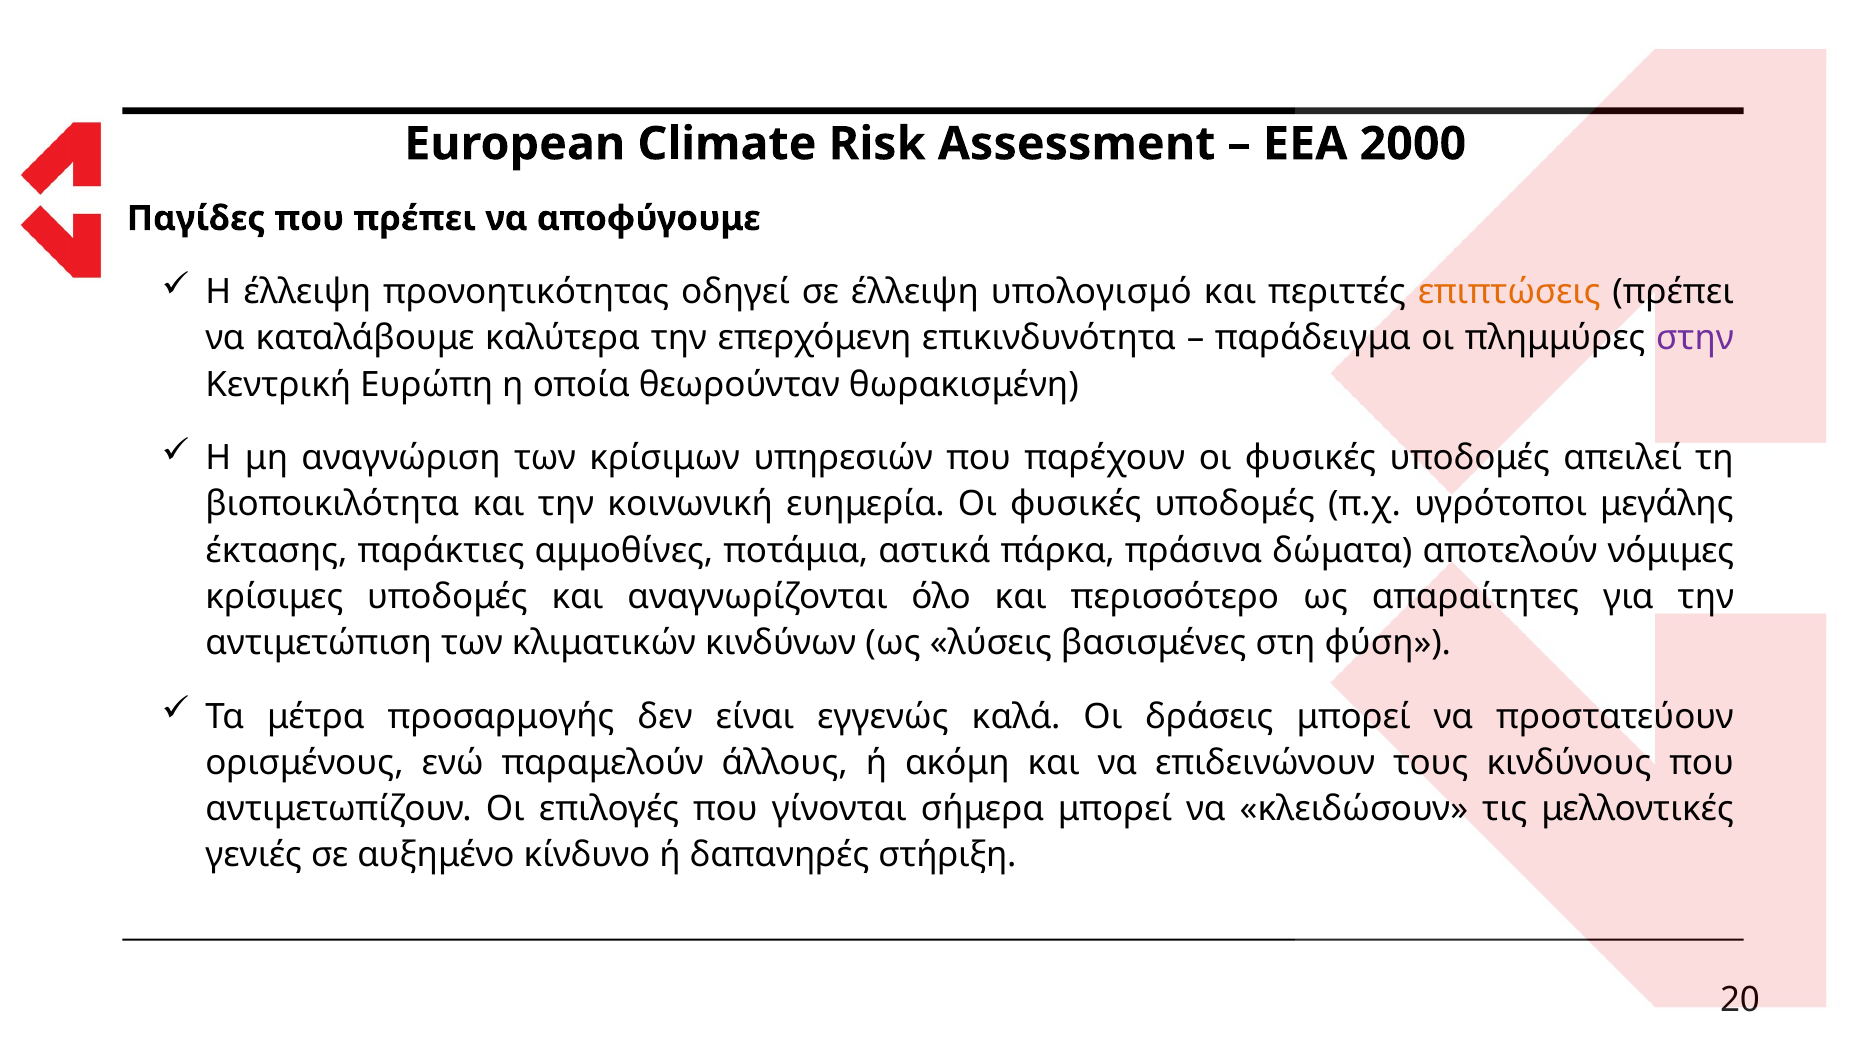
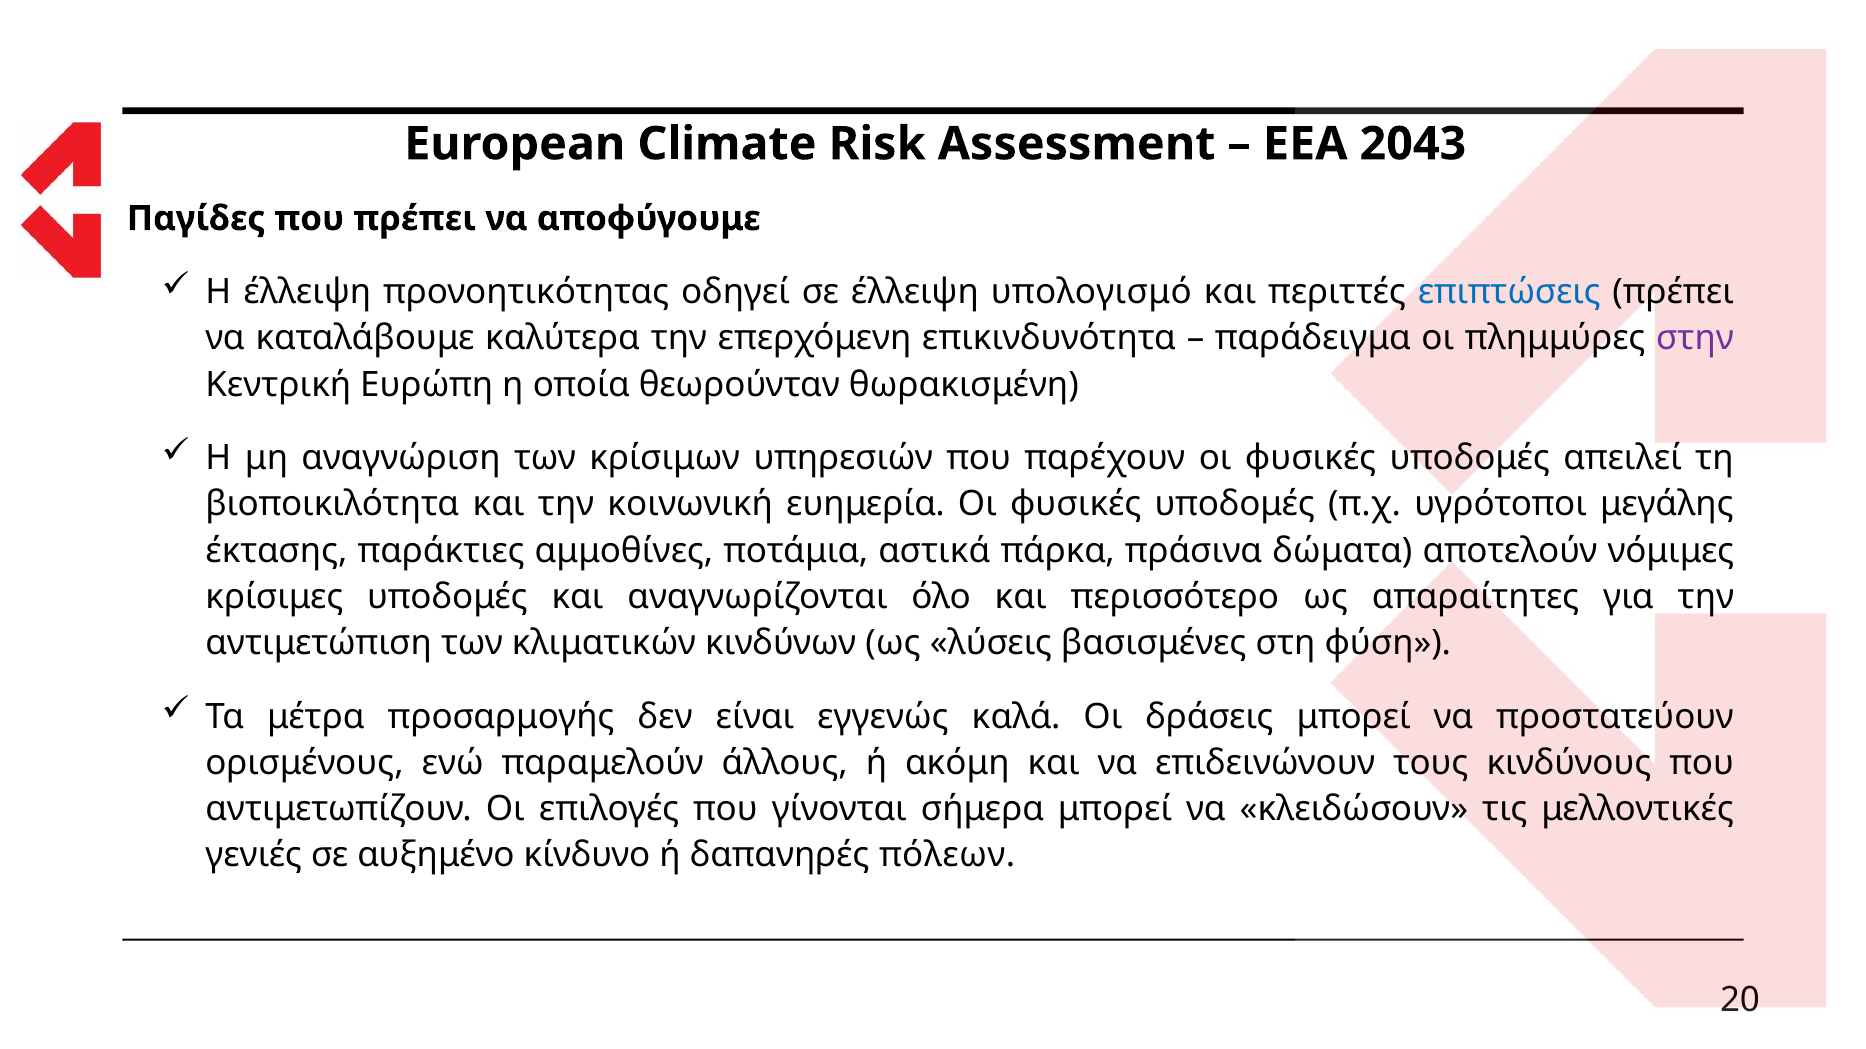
2000: 2000 -> 2043
επιπτώσεις colour: orange -> blue
στήριξη: στήριξη -> πόλεων
